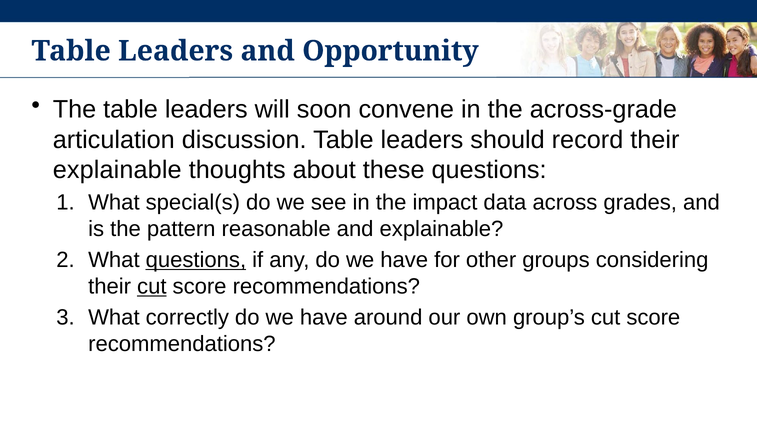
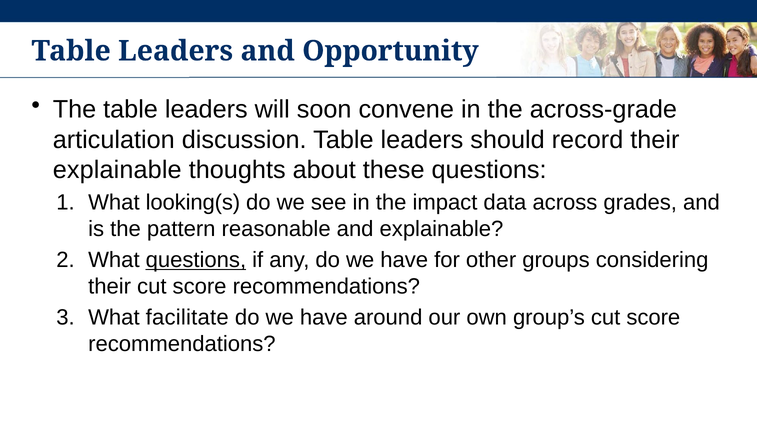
special(s: special(s -> looking(s
cut at (152, 286) underline: present -> none
correctly: correctly -> facilitate
